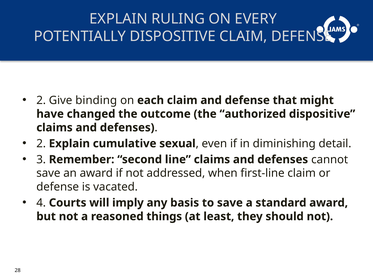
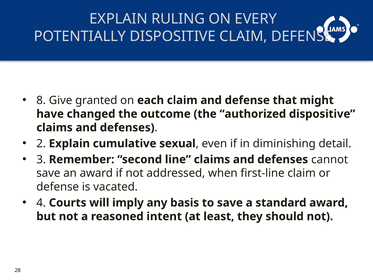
2 at (41, 100): 2 -> 8
binding: binding -> granted
things: things -> intent
